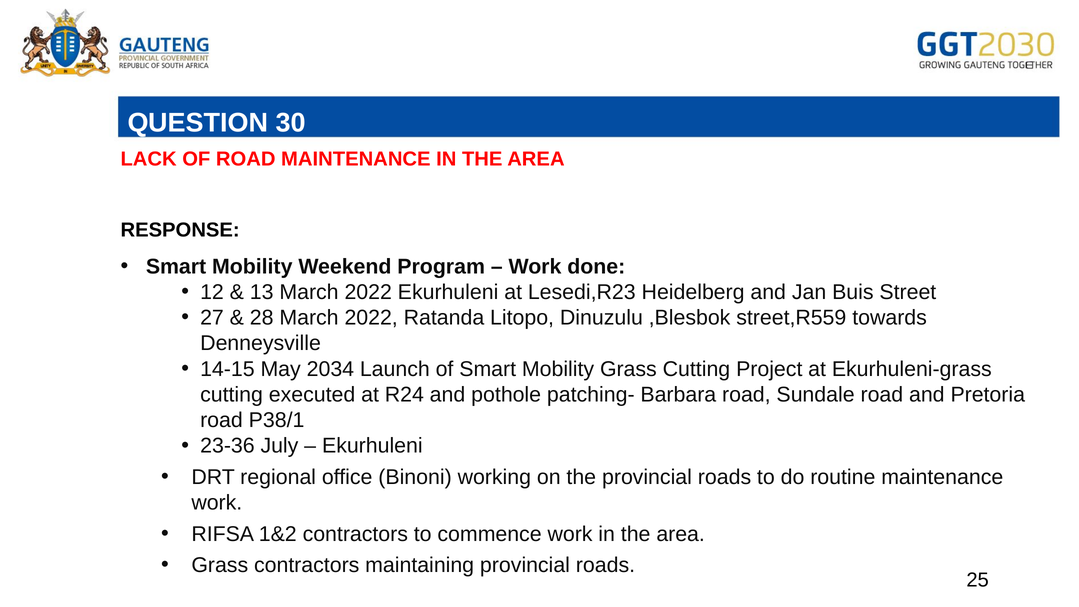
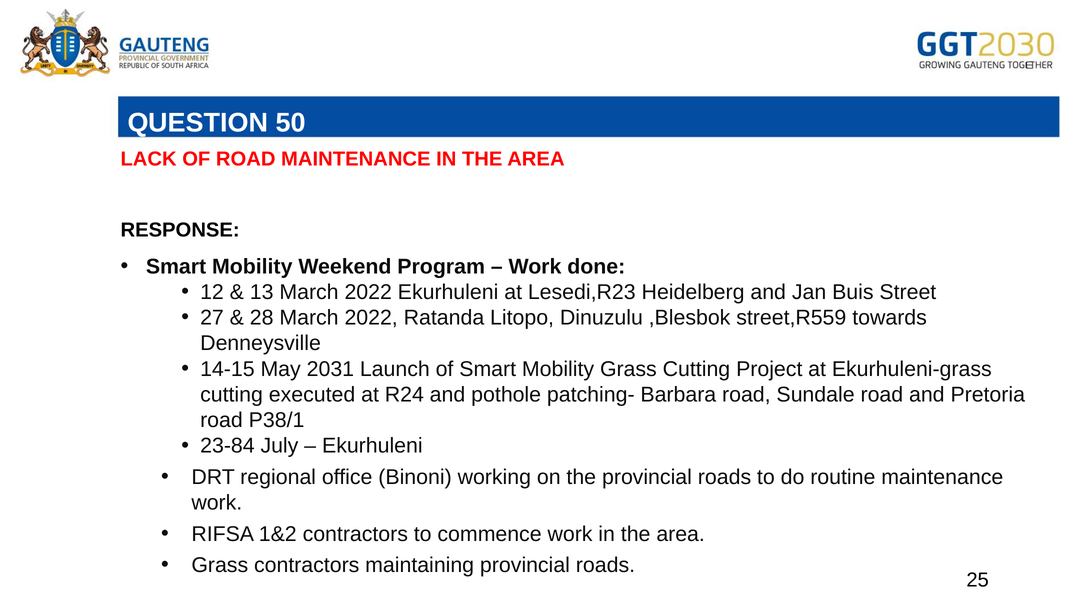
30: 30 -> 50
2034: 2034 -> 2031
23-36: 23-36 -> 23-84
